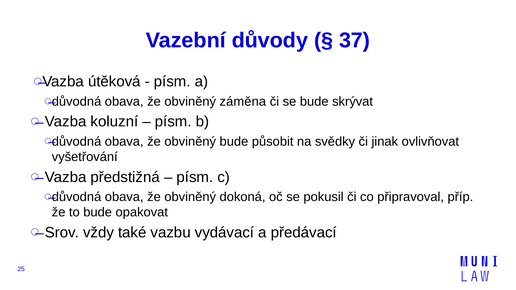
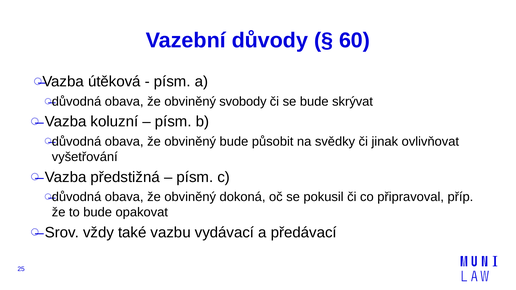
37: 37 -> 60
záměna: záměna -> svobody
